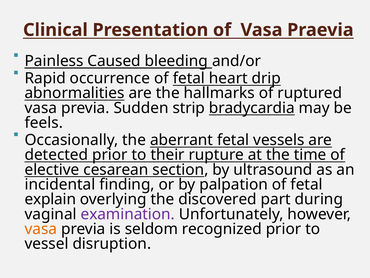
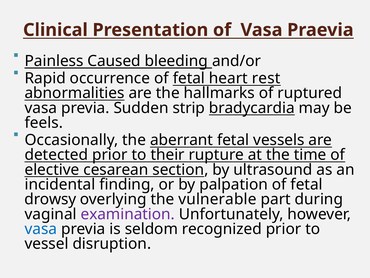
drip: drip -> rest
explain: explain -> drowsy
discovered: discovered -> vulnerable
vasa at (41, 229) colour: orange -> blue
